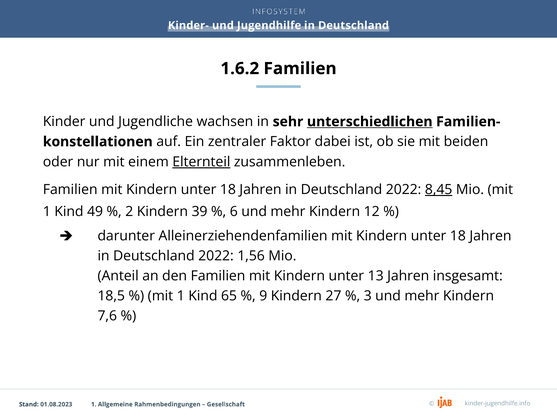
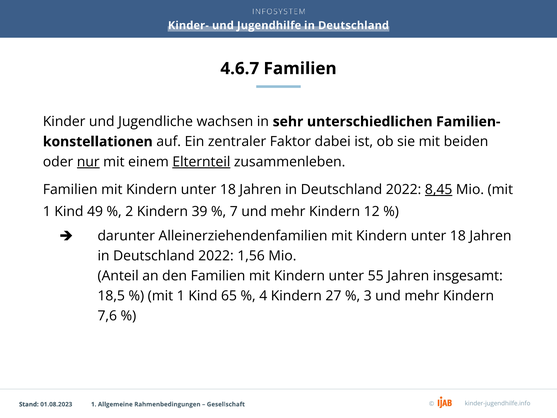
1.6.2: 1.6.2 -> 4.6.7
unterschiedlichen underline: present -> none
nur underline: none -> present
6: 6 -> 7
13: 13 -> 55
9: 9 -> 4
